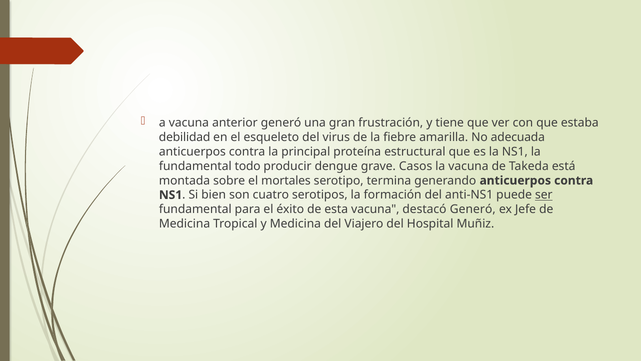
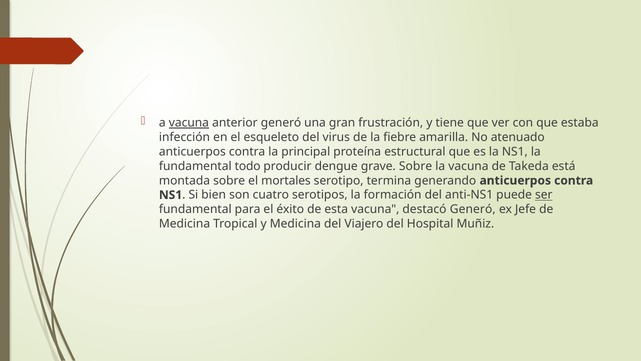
vacuna at (189, 123) underline: none -> present
debilidad: debilidad -> infección
adecuada: adecuada -> atenuado
grave Casos: Casos -> Sobre
